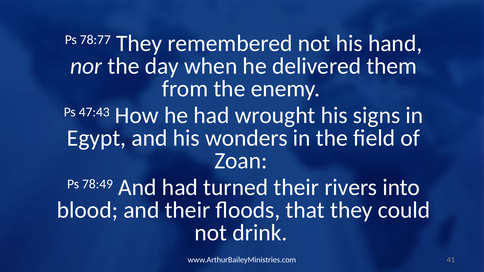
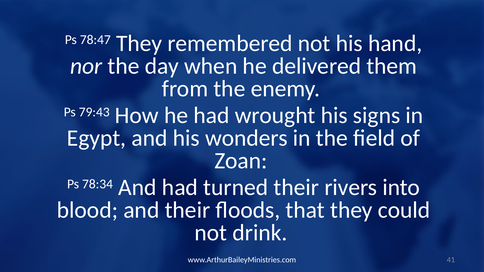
78:77: 78:77 -> 78:47
47:43: 47:43 -> 79:43
78:49: 78:49 -> 78:34
